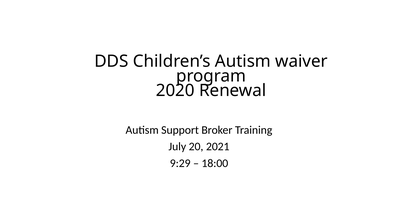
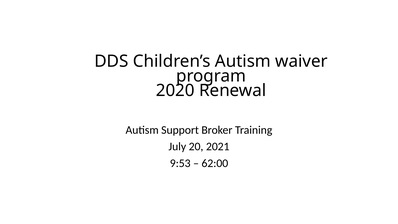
9:29: 9:29 -> 9:53
18:00: 18:00 -> 62:00
